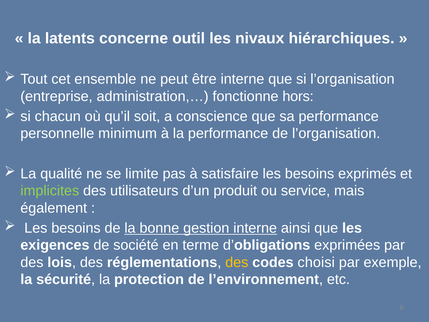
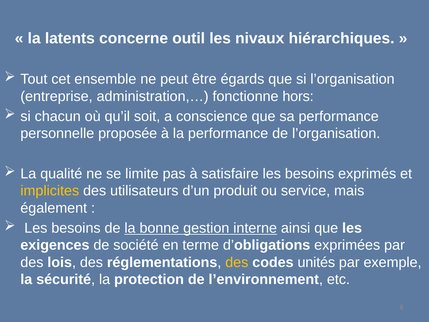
être interne: interne -> égards
minimum: minimum -> proposée
implicites colour: light green -> yellow
choisi: choisi -> unités
